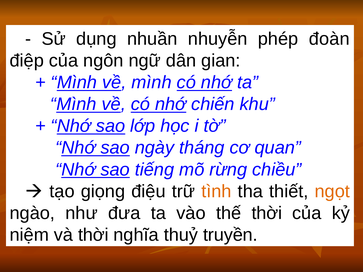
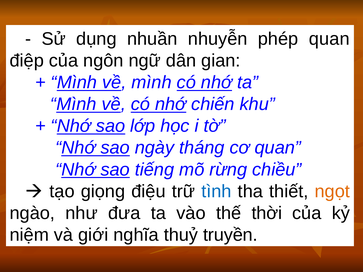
phép đoàn: đoàn -> quan
tình colour: orange -> blue
và thời: thời -> giới
